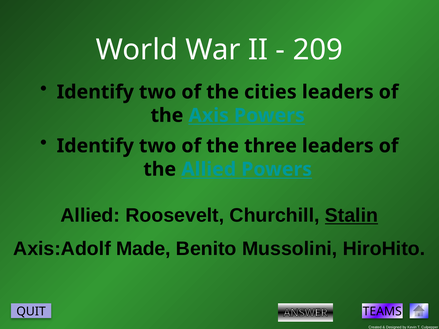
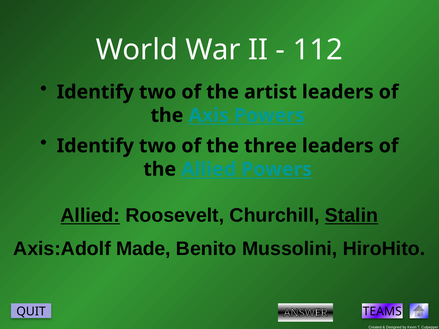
209: 209 -> 112
cities: cities -> artist
Allied at (90, 216) underline: none -> present
